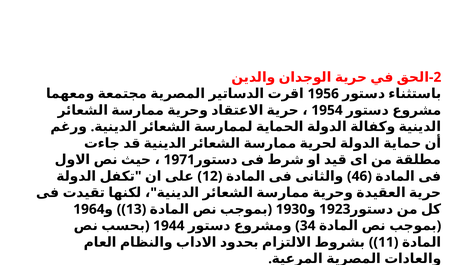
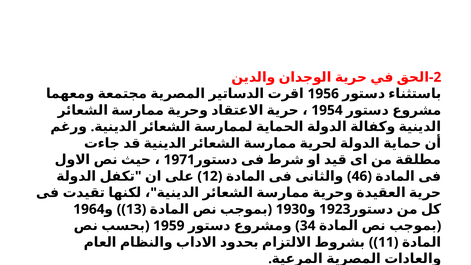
1944: 1944 -> 1959
